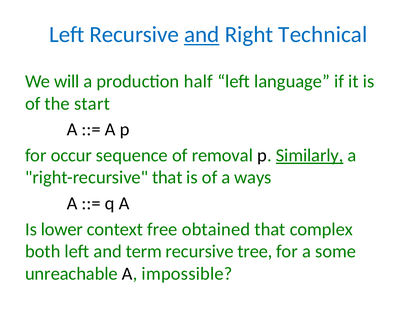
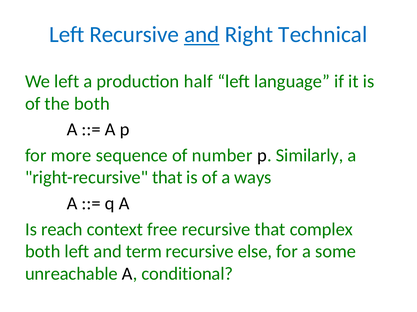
We will: will -> left
the start: start -> both
occur: occur -> more
removal: removal -> number
Similarly underline: present -> none
lower: lower -> reach
free obtained: obtained -> recursive
tree: tree -> else
impossible: impossible -> conditional
